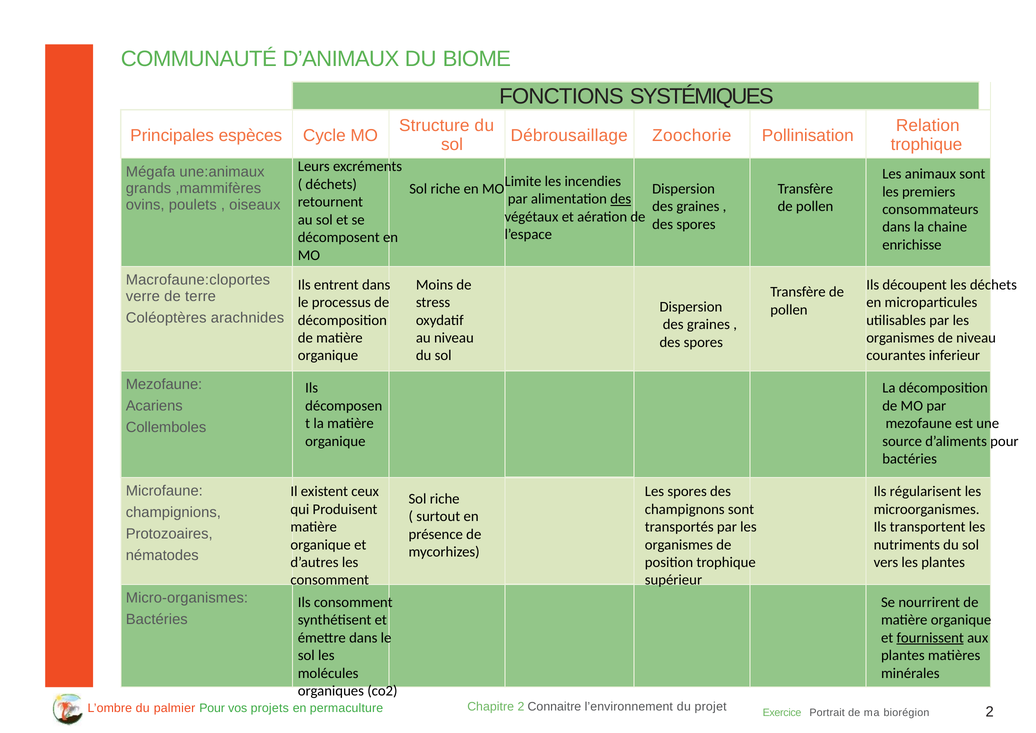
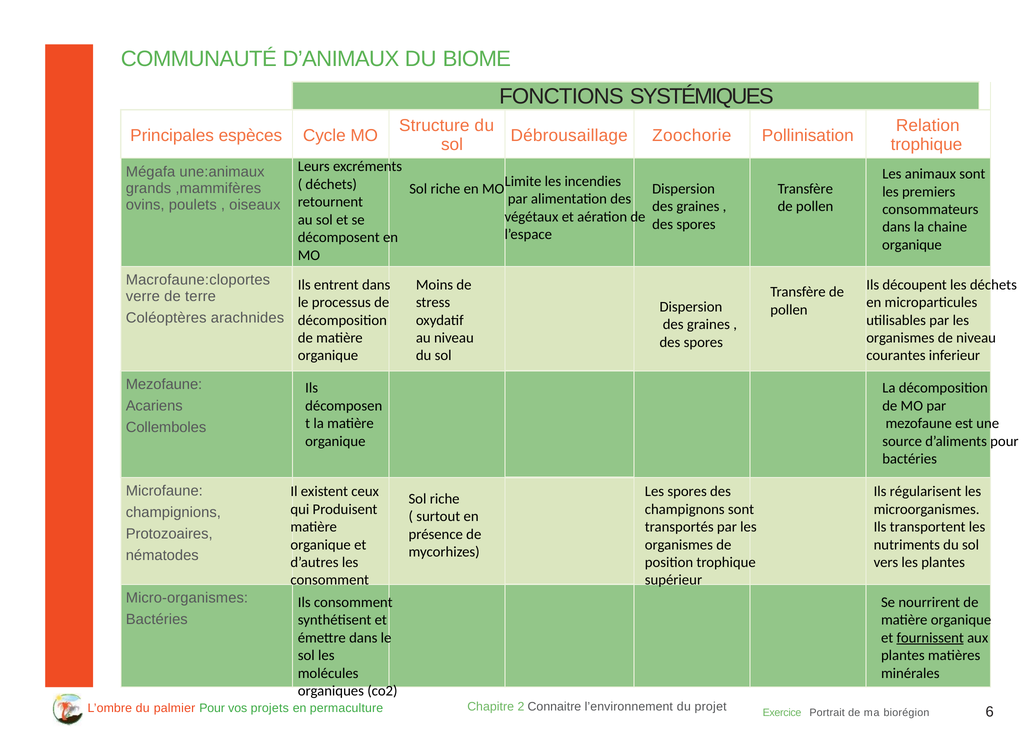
des at (621, 199) underline: present -> none
enrichisse at (912, 245): enrichisse -> organique
biorégion 2: 2 -> 6
